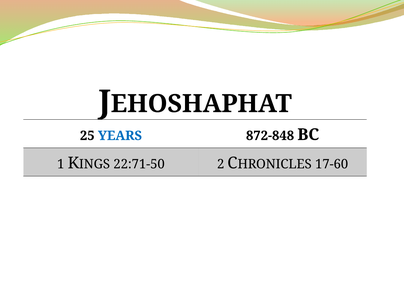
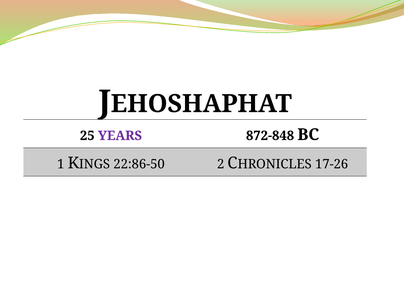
YEARS colour: blue -> purple
22:71-50: 22:71-50 -> 22:86-50
17-60: 17-60 -> 17-26
